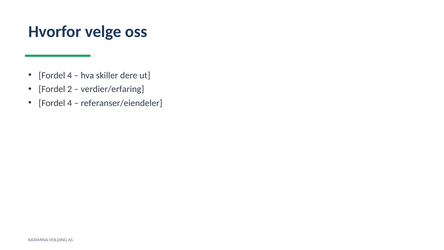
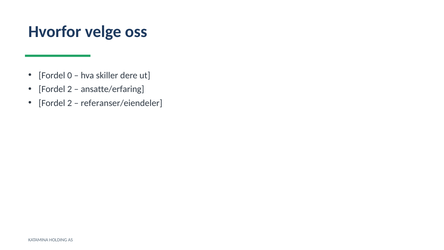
4 at (70, 75): 4 -> 0
verdier/erfaring: verdier/erfaring -> ansatte/erfaring
4 at (70, 103): 4 -> 2
